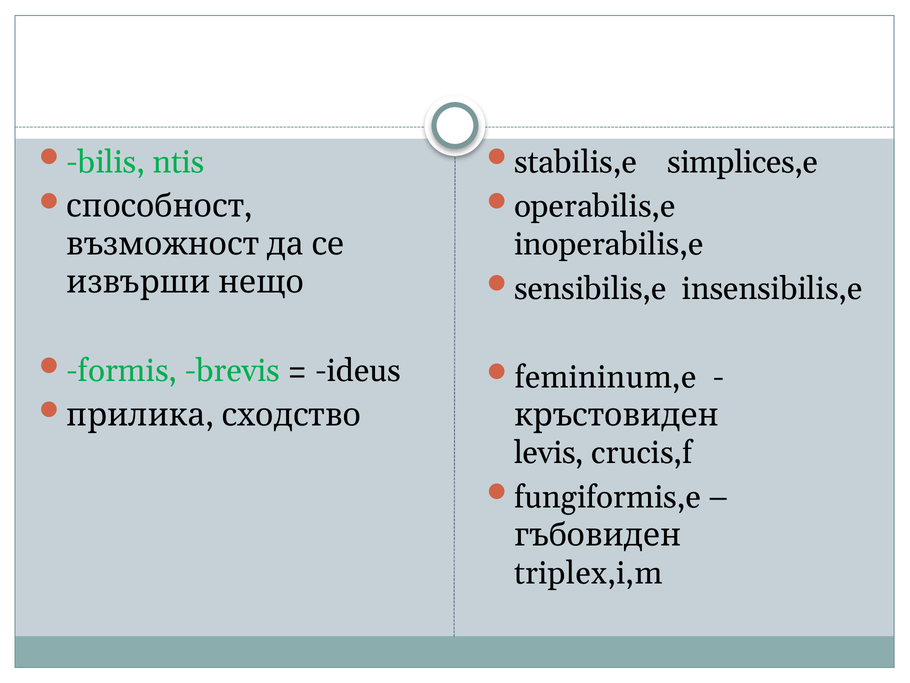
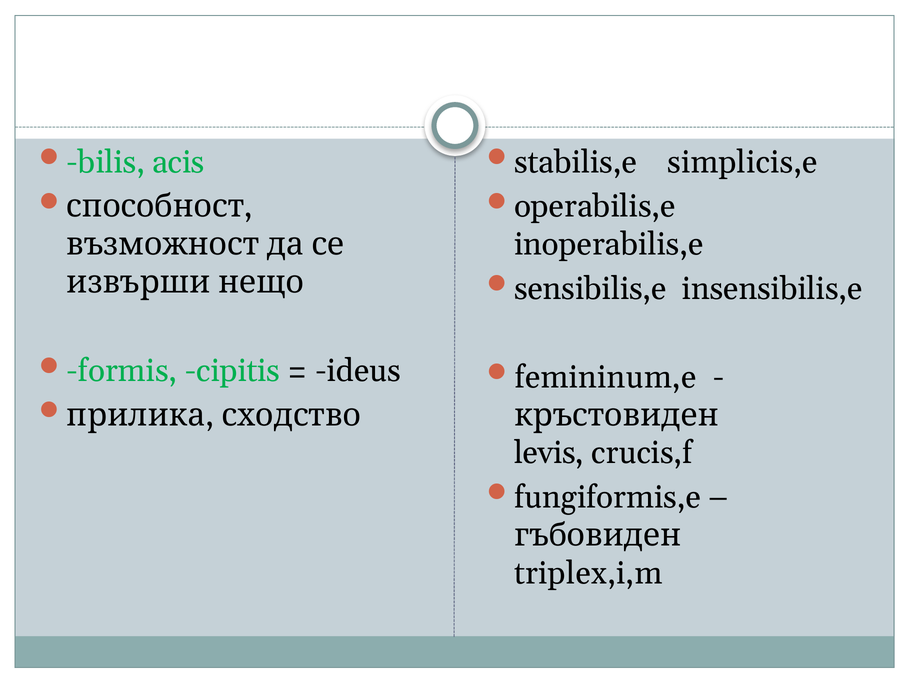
ntis: ntis -> acis
simplices,e: simplices,e -> simplicis,e
brevis: brevis -> cipitis
